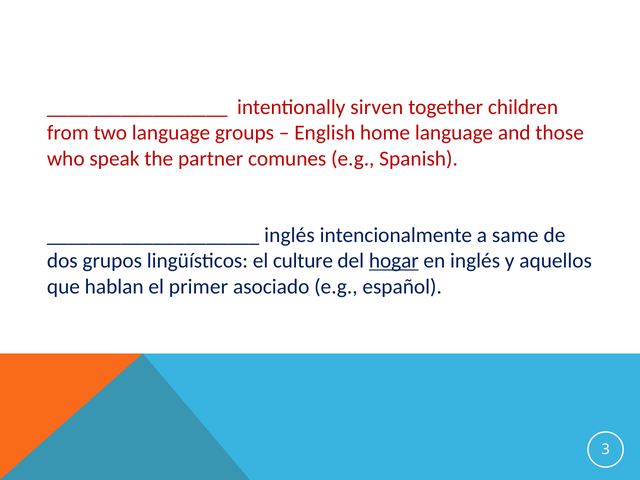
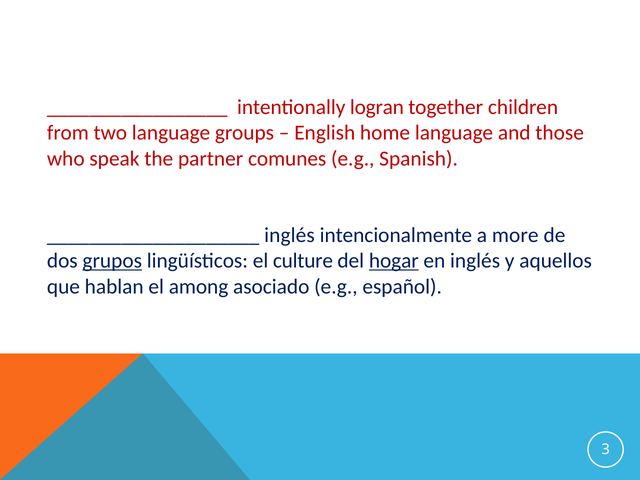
sirven: sirven -> logran
same: same -> more
grupos underline: none -> present
primer: primer -> among
